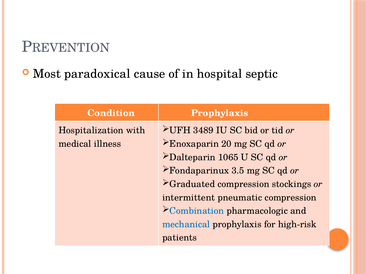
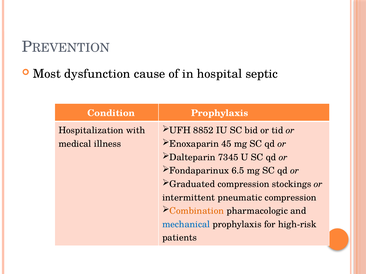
paradoxical: paradoxical -> dysfunction
3489: 3489 -> 8852
20: 20 -> 45
1065: 1065 -> 7345
3.5: 3.5 -> 6.5
Combination colour: blue -> orange
